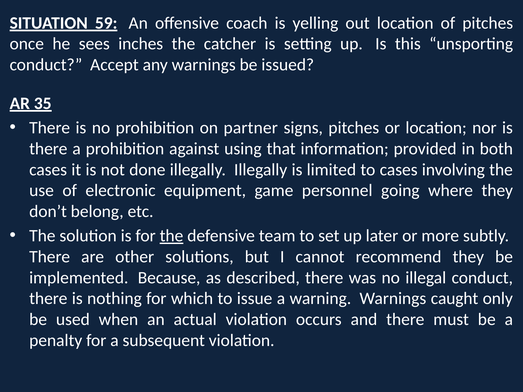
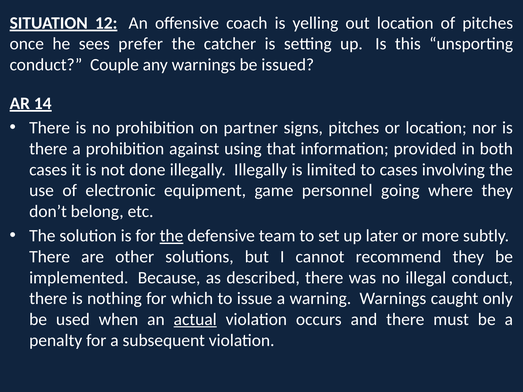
59: 59 -> 12
inches: inches -> prefer
Accept: Accept -> Couple
35: 35 -> 14
actual underline: none -> present
